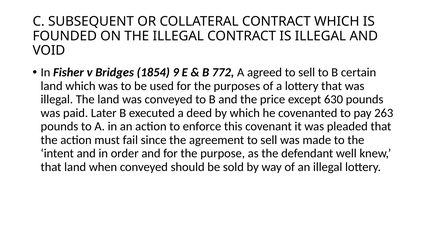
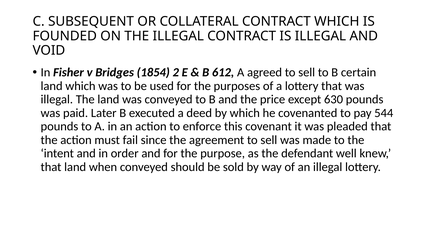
9: 9 -> 2
772: 772 -> 612
263: 263 -> 544
